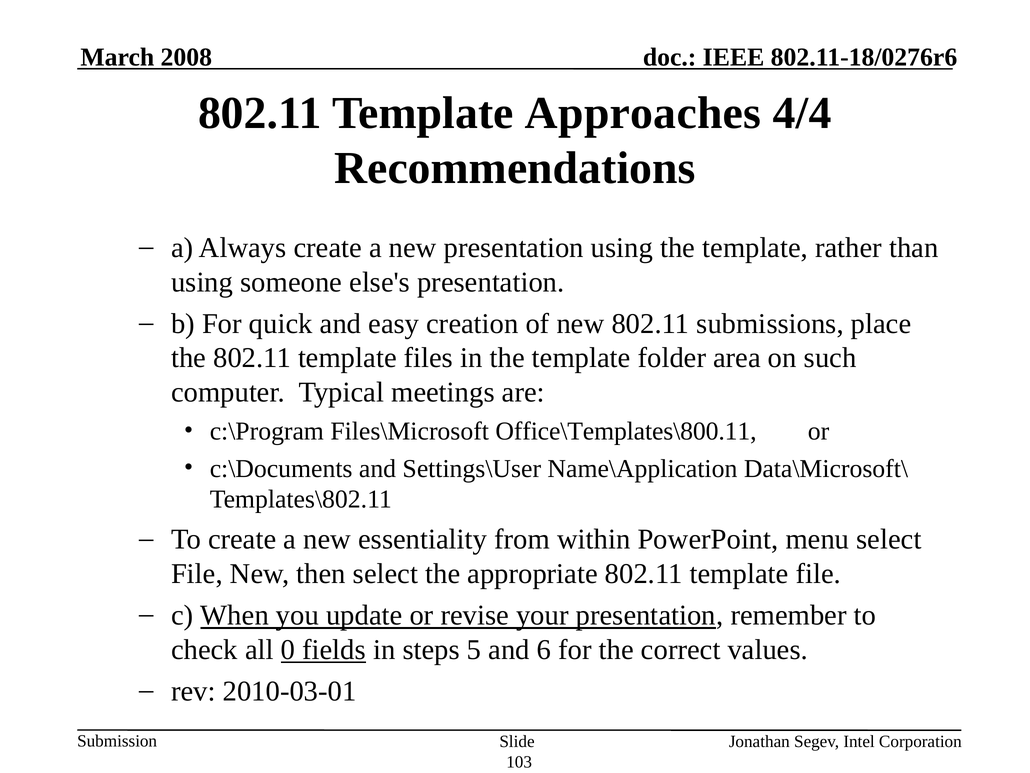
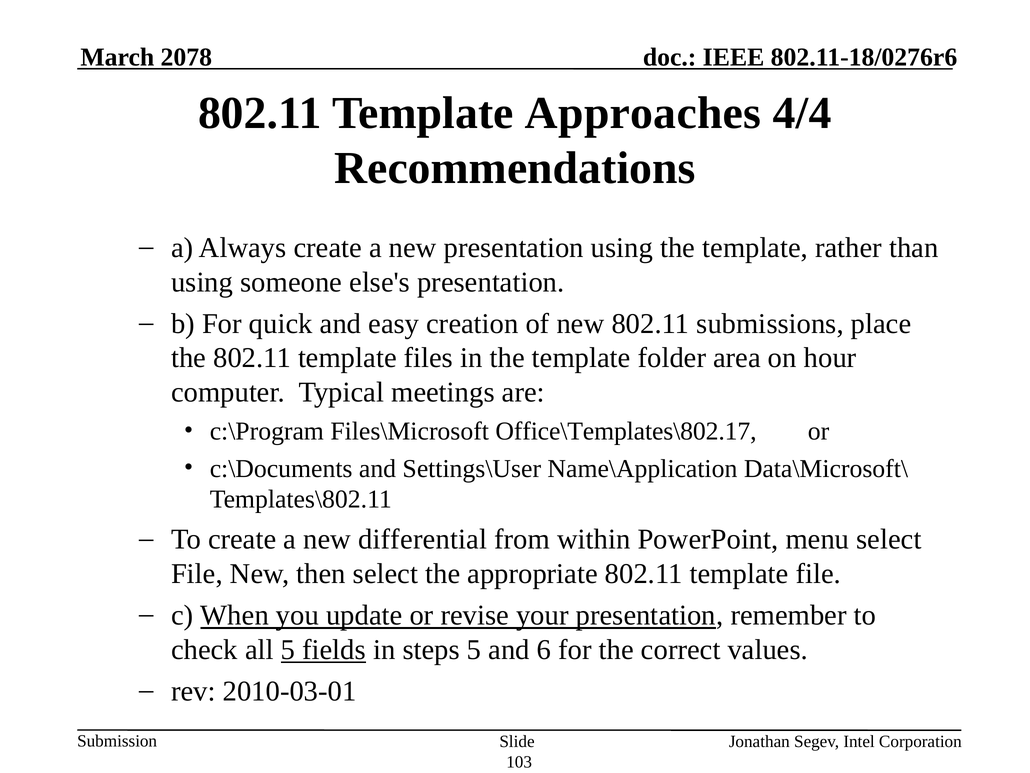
2008: 2008 -> 2078
such: such -> hour
Office\Templates\800.11: Office\Templates\800.11 -> Office\Templates\802.17
essentiality: essentiality -> differential
all 0: 0 -> 5
